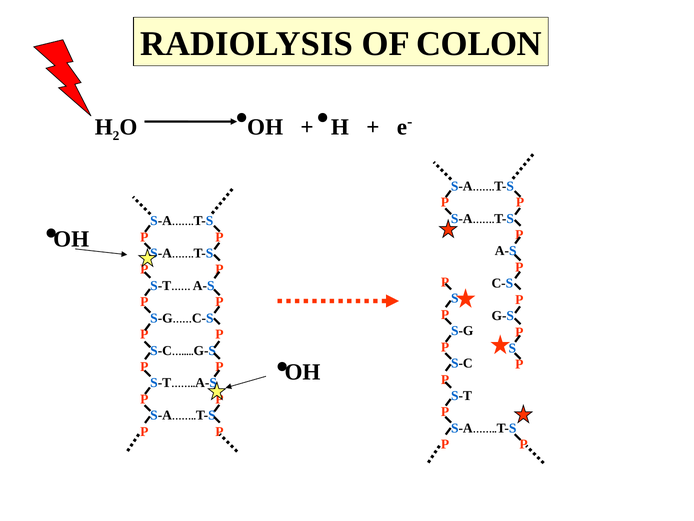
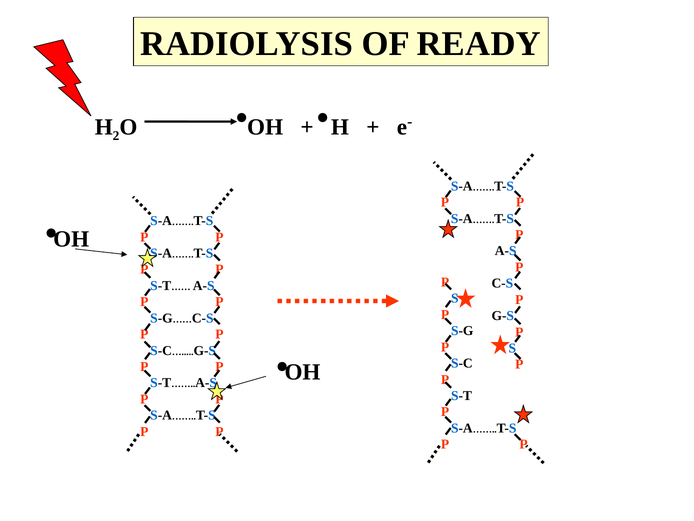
COLON: COLON -> READY
